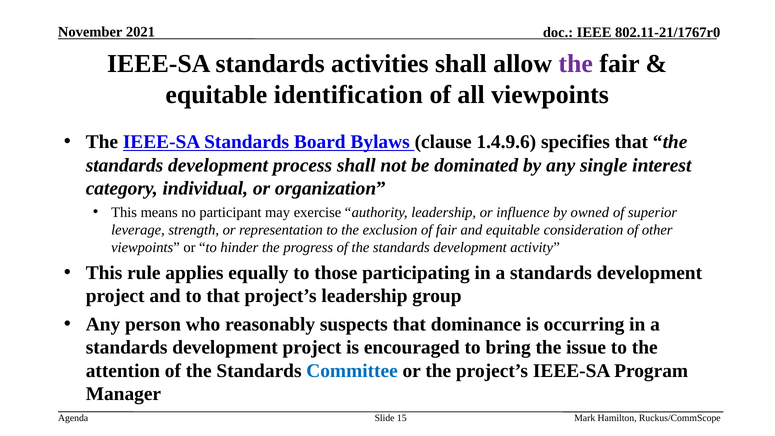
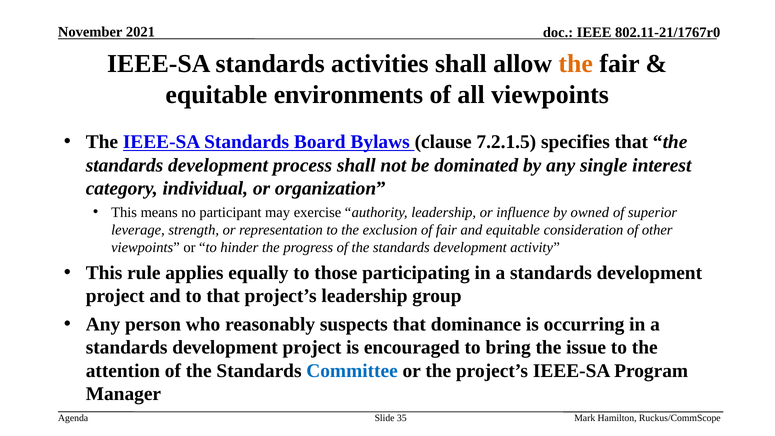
the at (576, 64) colour: purple -> orange
identification: identification -> environments
1.4.9.6: 1.4.9.6 -> 7.2.1.5
15: 15 -> 35
